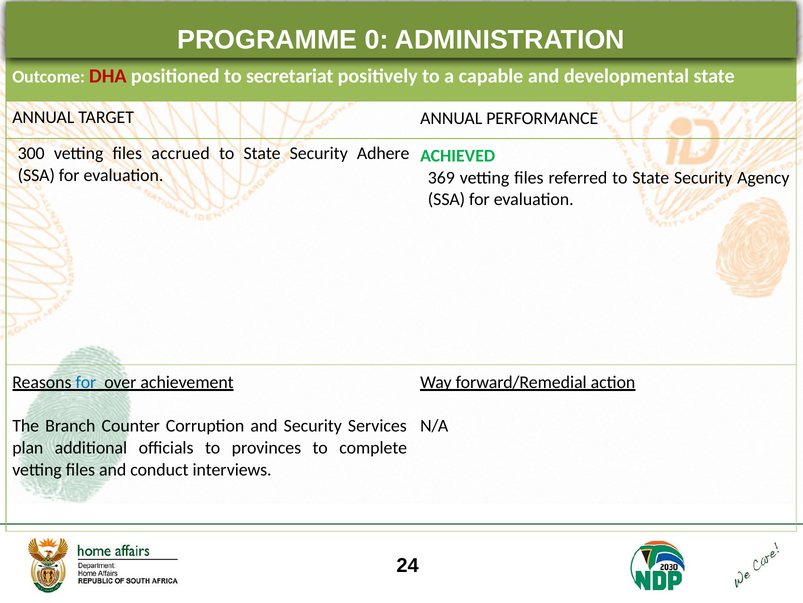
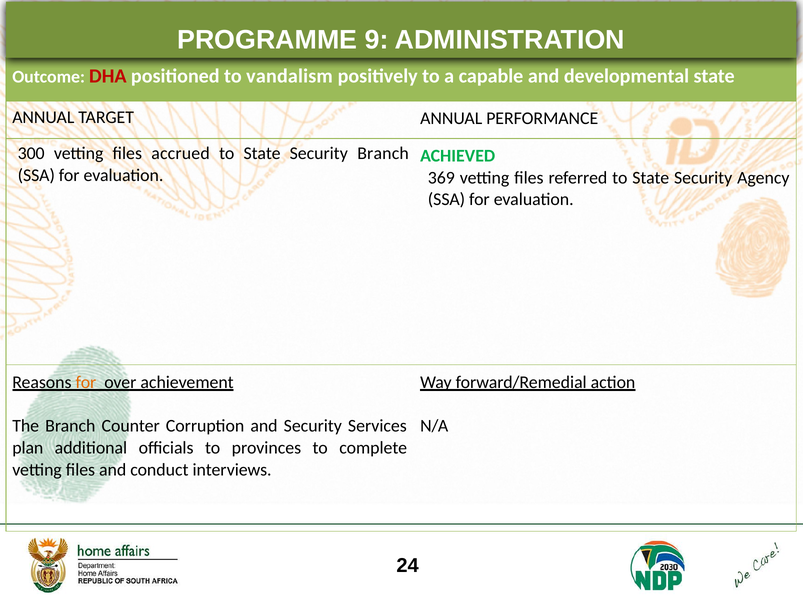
0: 0 -> 9
secretariat: secretariat -> vandalism
Security Adhere: Adhere -> Branch
for at (86, 382) colour: blue -> orange
